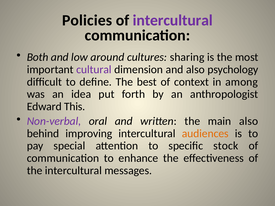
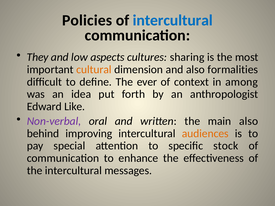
intercultural at (173, 20) colour: purple -> blue
Both: Both -> They
around: around -> aspects
cultural colour: purple -> orange
psychology: psychology -> formalities
best: best -> ever
This: This -> Like
